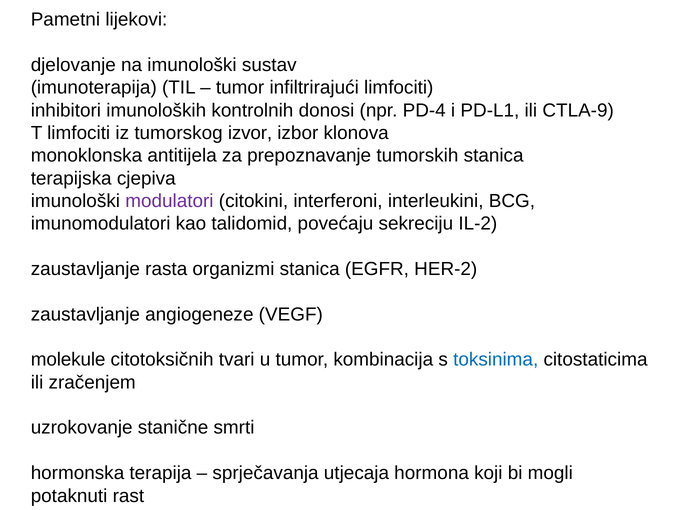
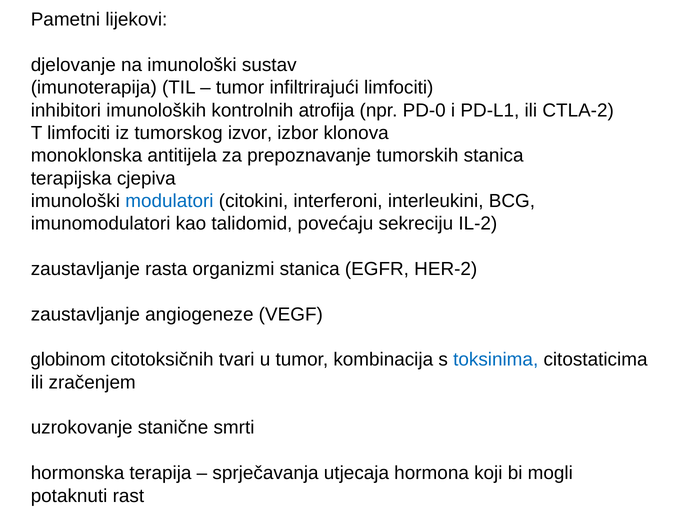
donosi: donosi -> atrofija
PD-4: PD-4 -> PD-0
CTLA-9: CTLA-9 -> CTLA-2
modulatori colour: purple -> blue
molekule: molekule -> globinom
